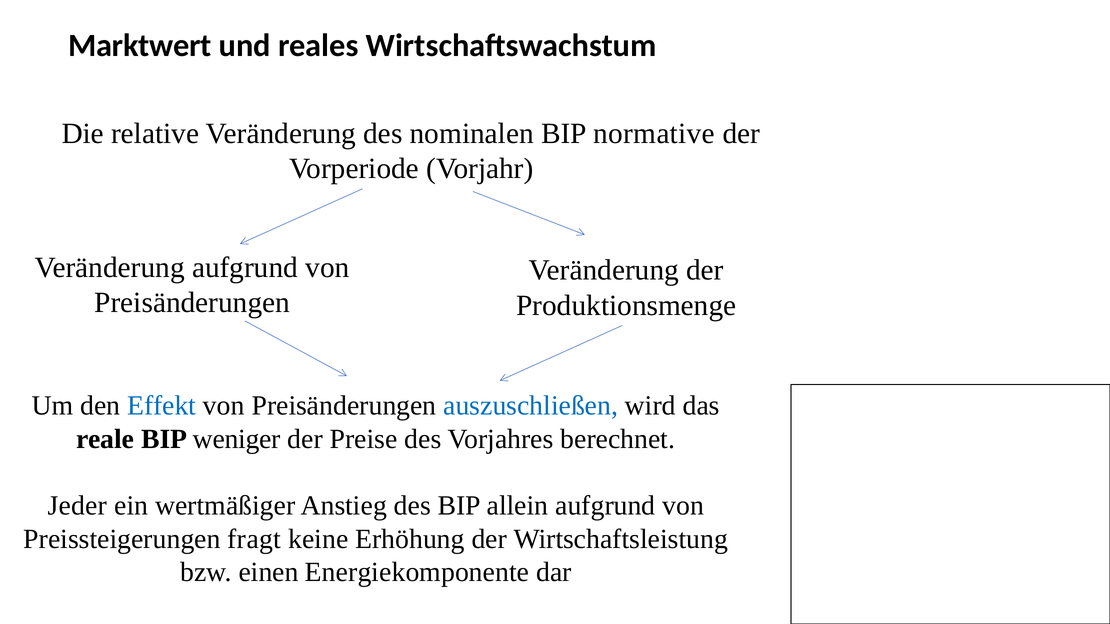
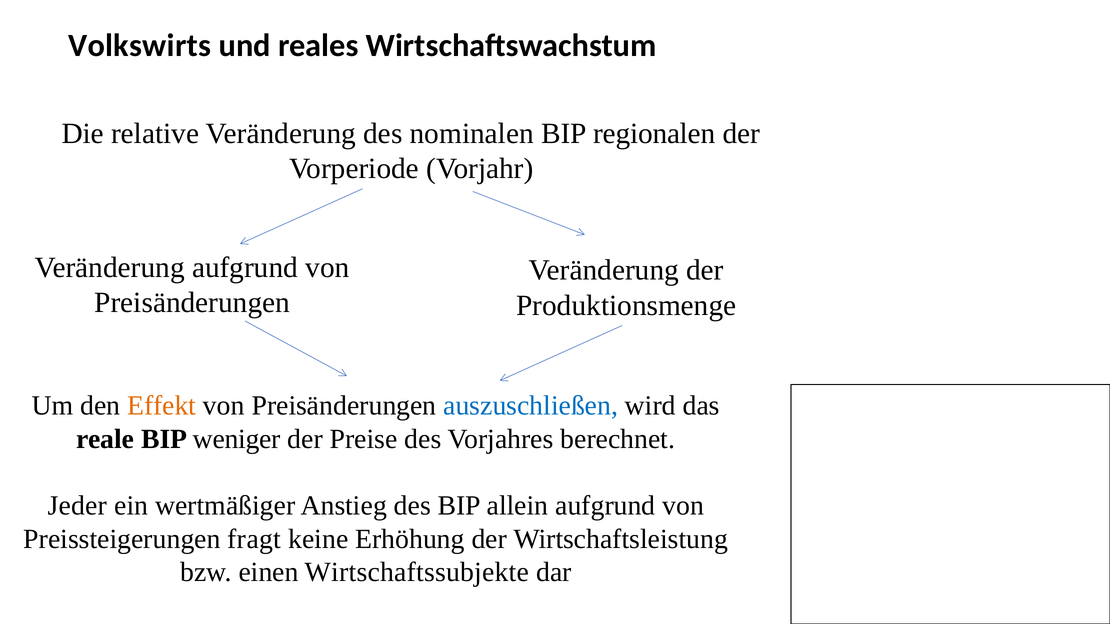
Marktwert: Marktwert -> Volkswirts
normative: normative -> regionalen
Effekt colour: blue -> orange
Energiekomponente: Energiekomponente -> Wirtschaftssubjekte
